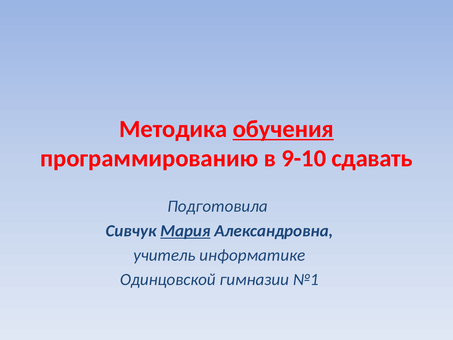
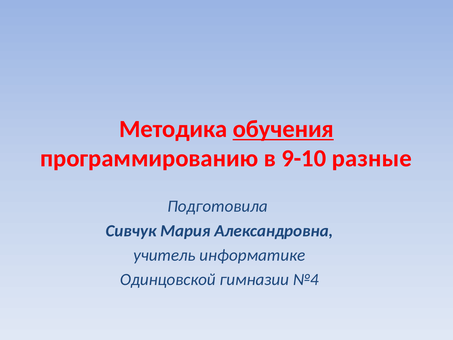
сдавать: сдавать -> разные
Мария underline: present -> none
№1: №1 -> №4
